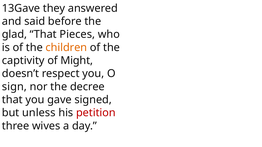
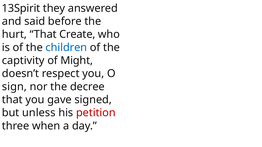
13Gave: 13Gave -> 13Spirit
glad: glad -> hurt
Pieces: Pieces -> Create
children colour: orange -> blue
wives: wives -> when
